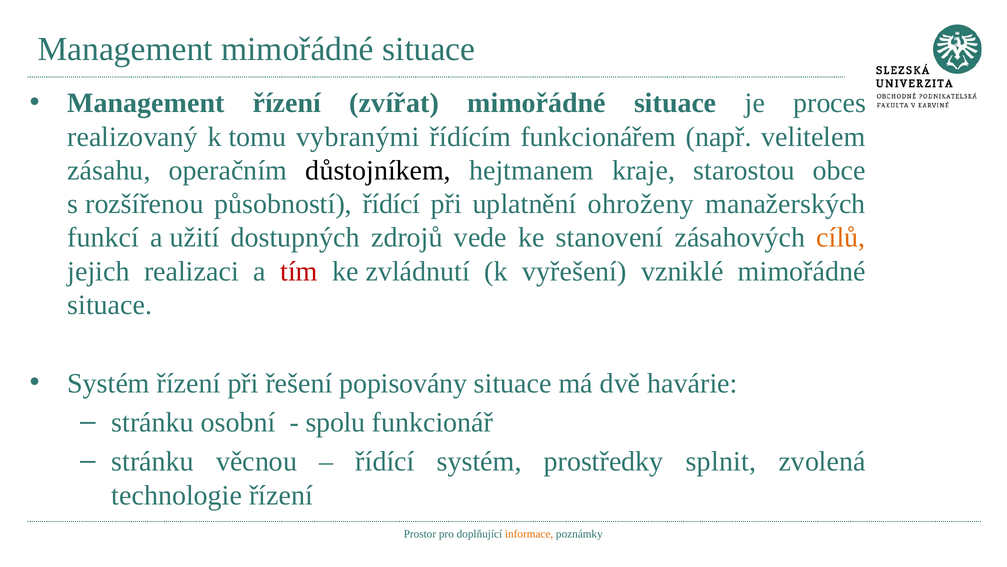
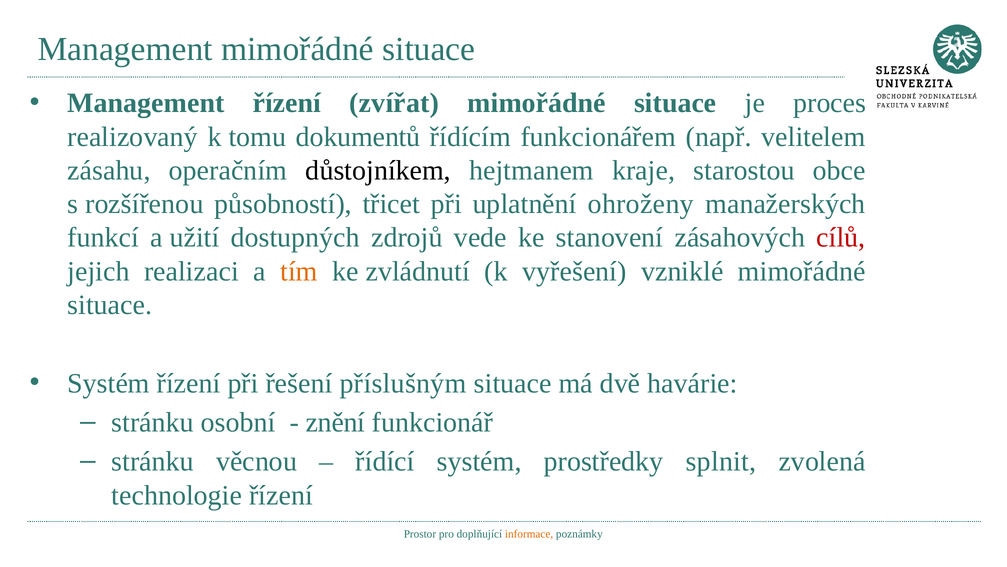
vybranými: vybranými -> dokumentů
působností řídící: řídící -> třicet
cílů colour: orange -> red
tím colour: red -> orange
popisovány: popisovány -> příslušným
spolu: spolu -> znění
